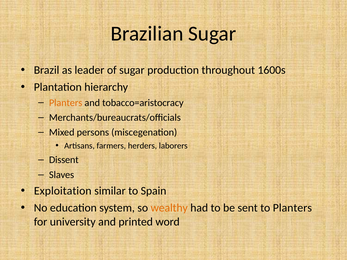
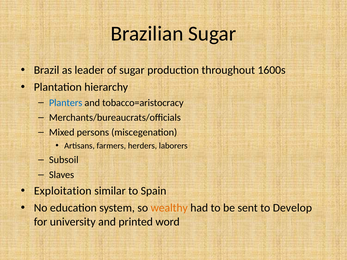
Planters at (66, 103) colour: orange -> blue
Dissent: Dissent -> Subsoil
to Planters: Planters -> Develop
